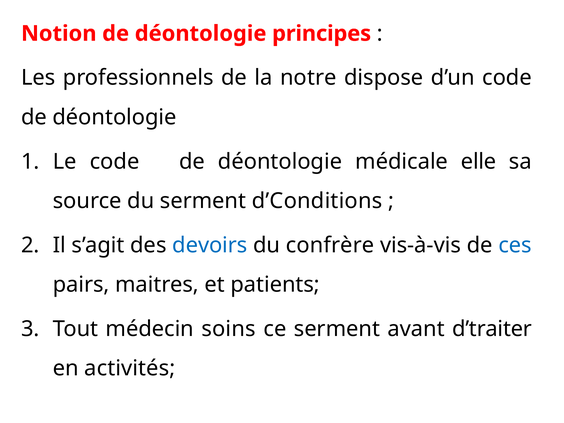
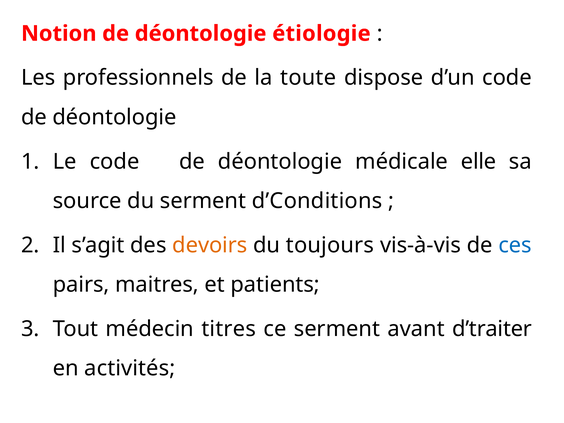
principes: principes -> étiologie
notre: notre -> toute
devoirs colour: blue -> orange
confrère: confrère -> toujours
soins: soins -> titres
